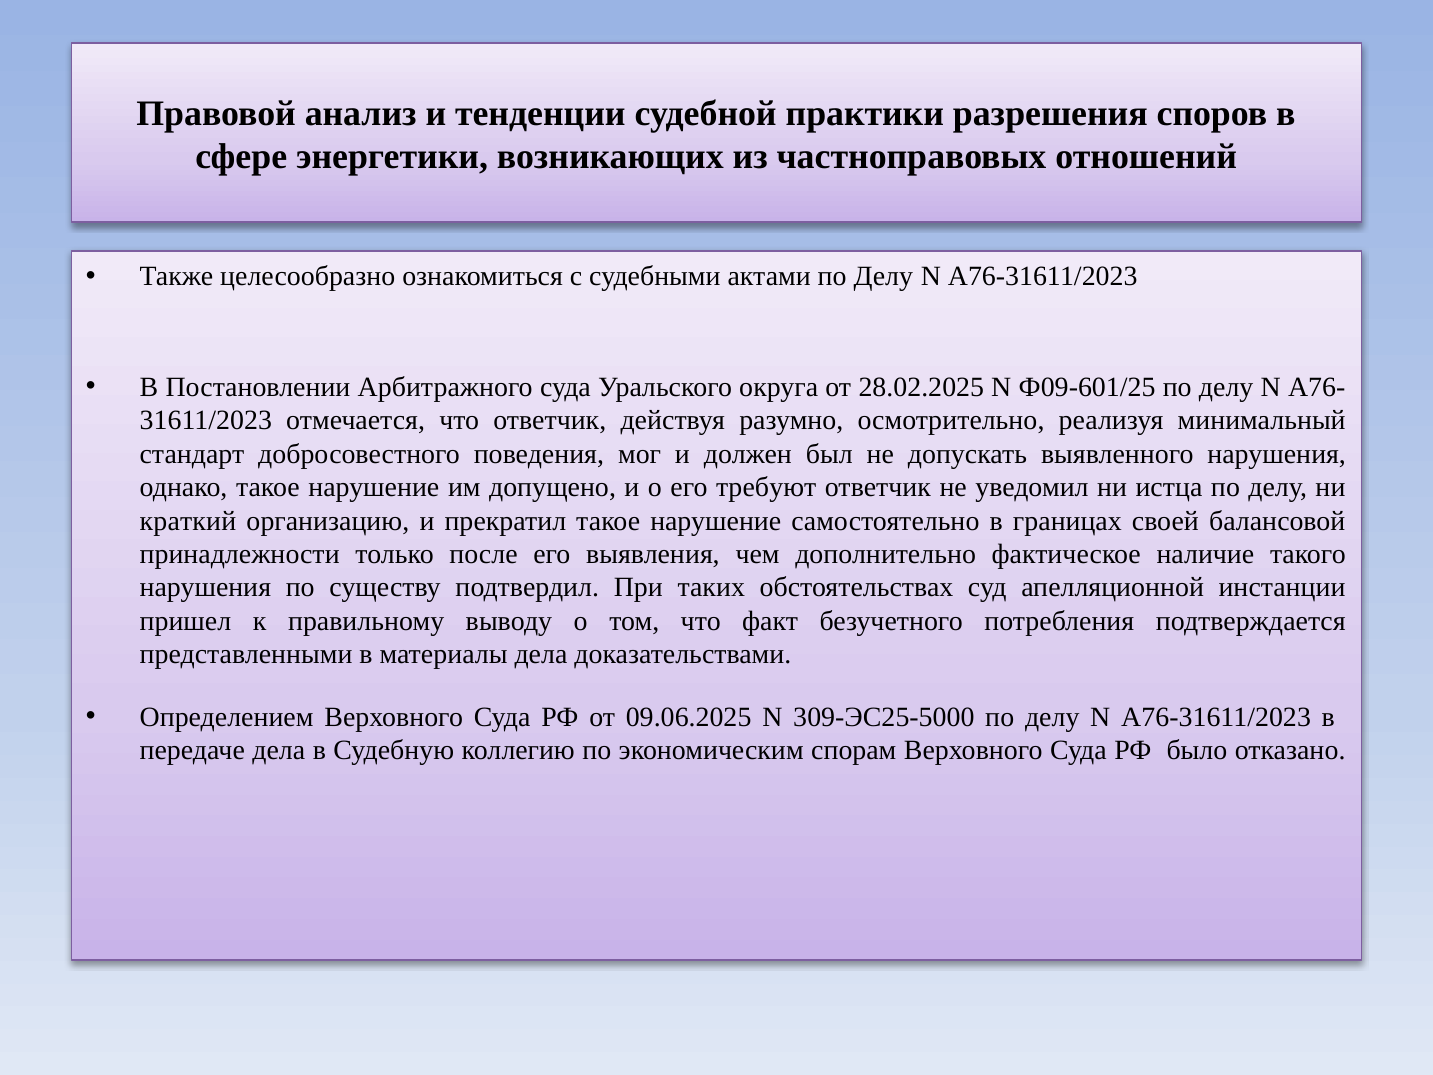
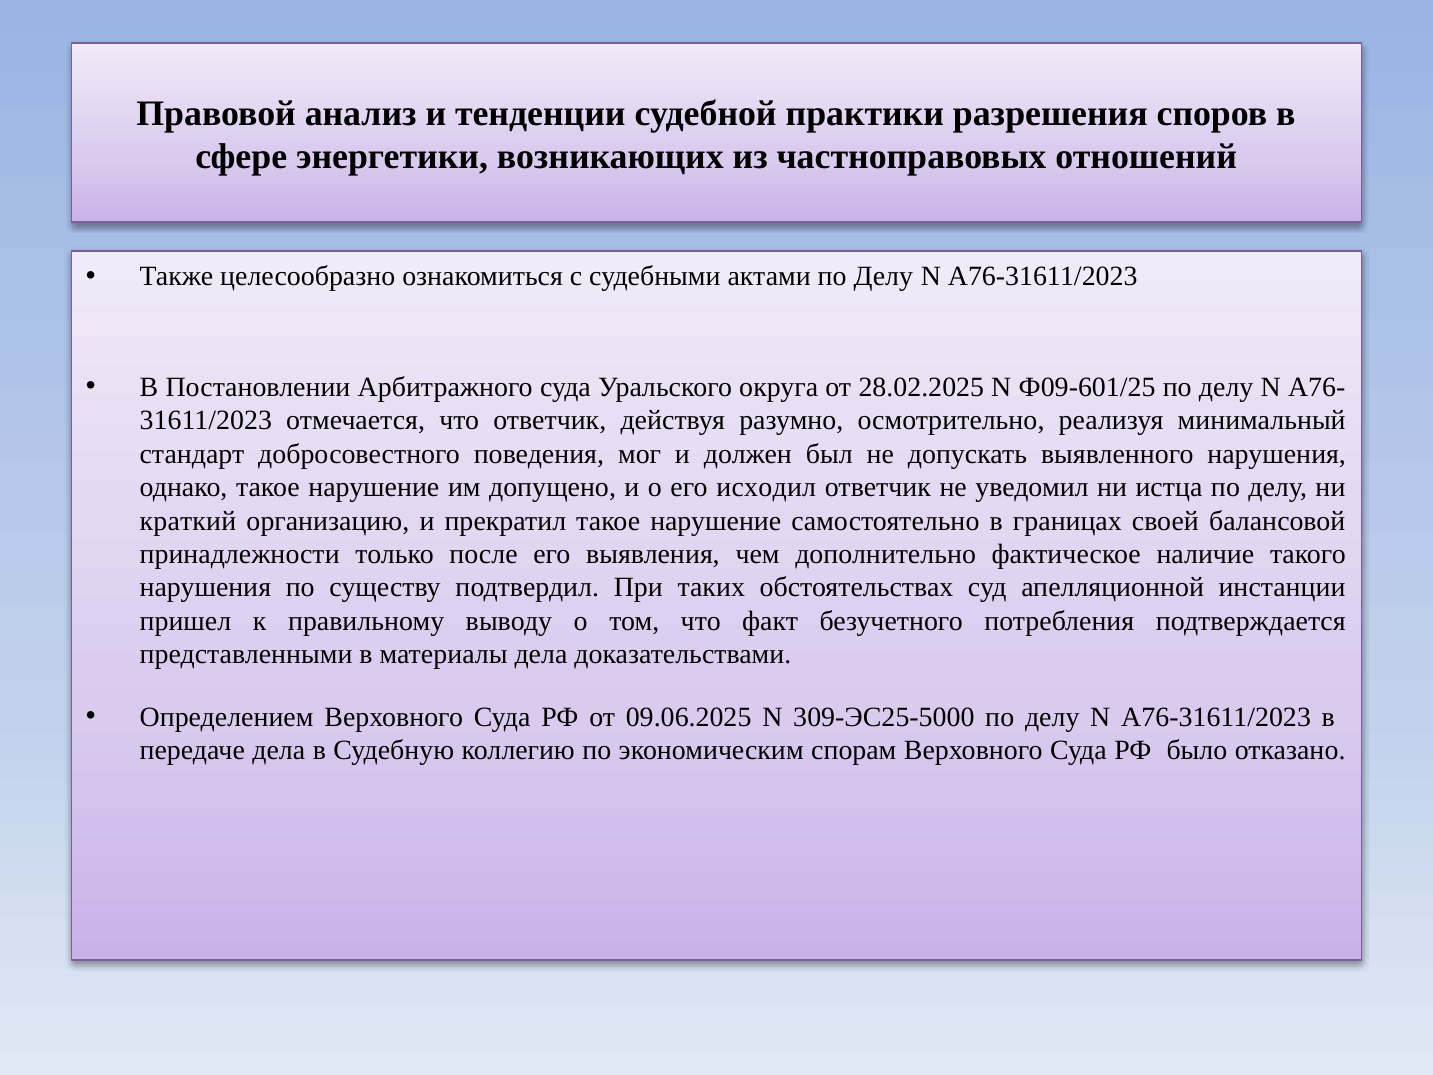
требуют: требуют -> исходил
